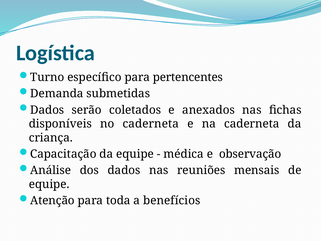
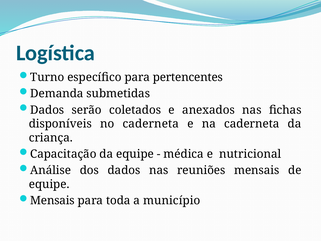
observação: observação -> nutricional
Atenção at (52, 200): Atenção -> Mensais
benefícios: benefícios -> município
